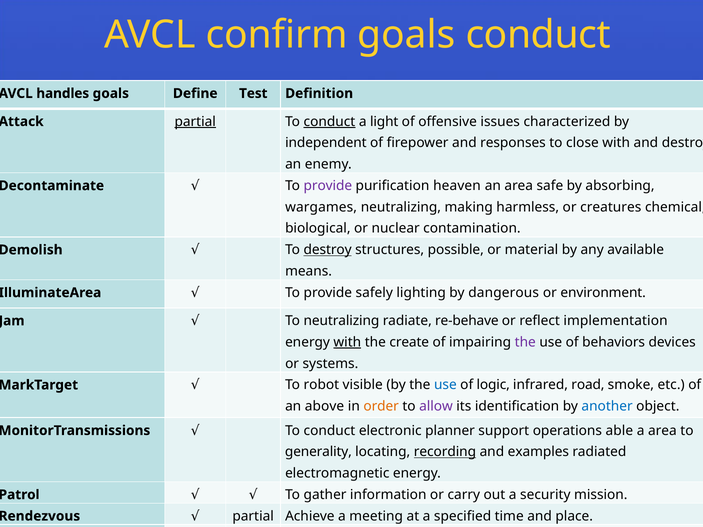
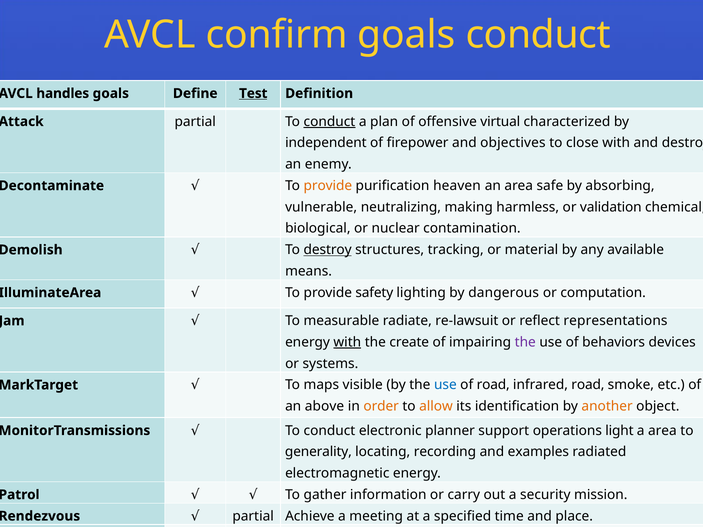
Test underline: none -> present
partial at (195, 122) underline: present -> none
light: light -> plan
issues: issues -> virtual
responses: responses -> objectives
provide at (328, 186) colour: purple -> orange
wargames: wargames -> vulnerable
or creatures: creatures -> validation
possible: possible -> tracking
safely: safely -> safety
environment: environment -> computation
To neutralizing: neutralizing -> measurable
re-behave: re-behave -> re-lawsuit
implementation: implementation -> representations
robot: robot -> maps
of logic: logic -> road
allow colour: purple -> orange
another at (607, 407) colour: blue -> orange
able: able -> light
recording underline: present -> none
